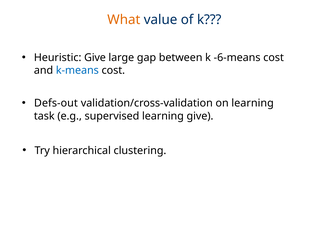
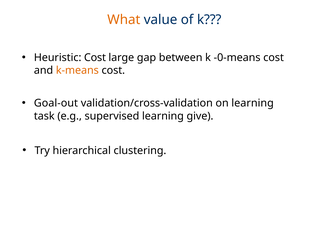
Heuristic Give: Give -> Cost
-6-means: -6-means -> -0-means
k-means colour: blue -> orange
Defs-out: Defs-out -> Goal-out
